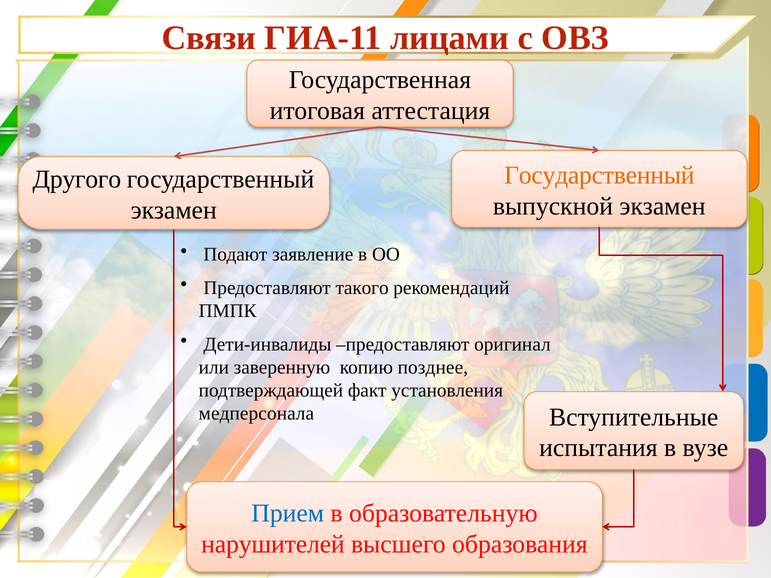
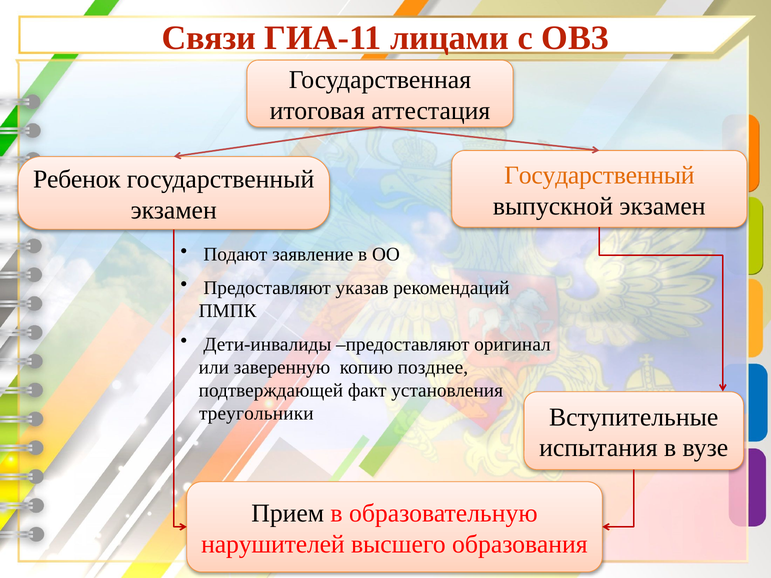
Другого: Другого -> Ребенок
такого: такого -> указав
медперсонала: медперсонала -> треугольники
Прием colour: blue -> black
